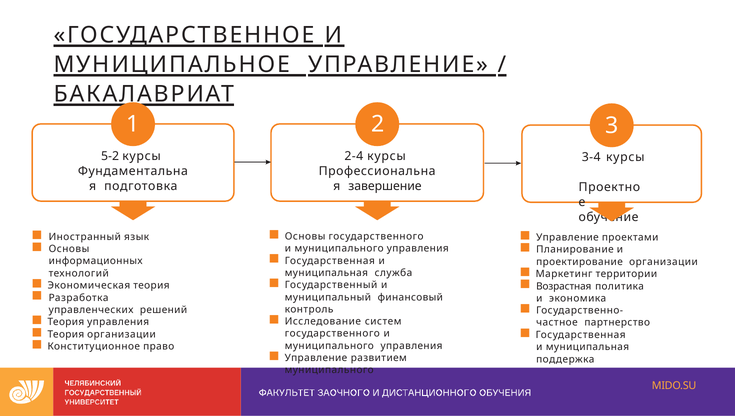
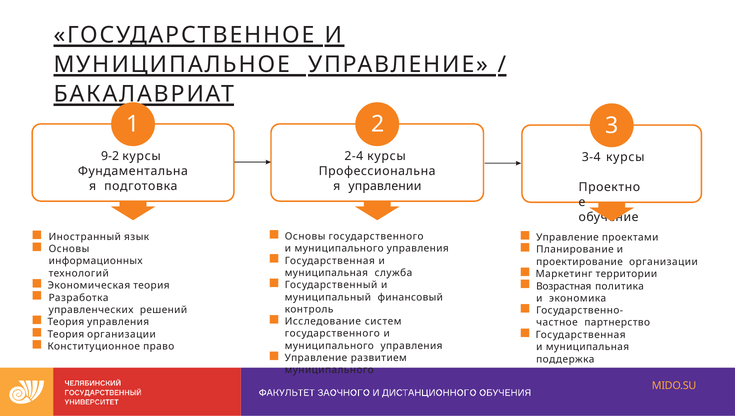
5-2: 5-2 -> 9-2
завершение: завершение -> управлении
